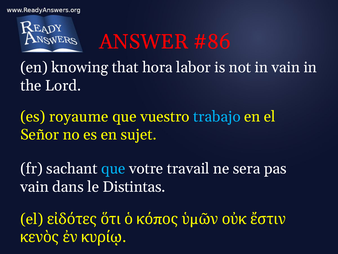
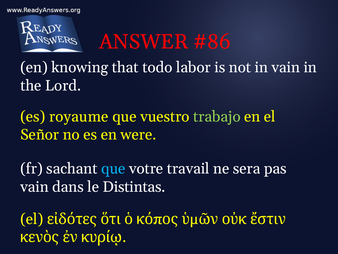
hora: hora -> todo
trabajo colour: light blue -> light green
sujet: sujet -> were
